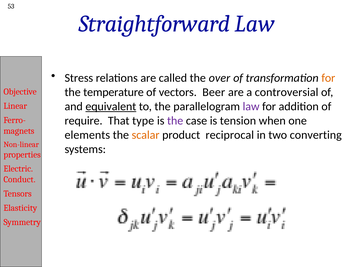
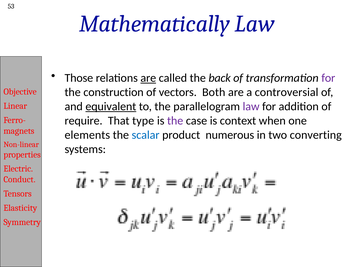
Straightforward: Straightforward -> Mathematically
Stress: Stress -> Those
are at (148, 78) underline: none -> present
over: over -> back
for at (328, 78) colour: orange -> purple
temperature: temperature -> construction
Beer: Beer -> Both
tension: tension -> context
scalar colour: orange -> blue
reciprocal: reciprocal -> numerous
